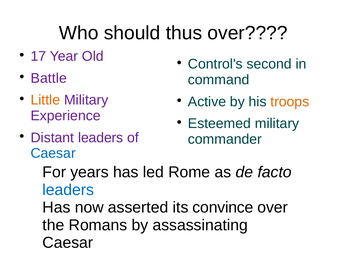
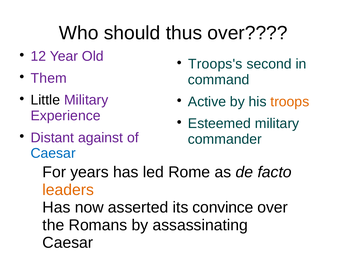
17: 17 -> 12
Control's: Control's -> Troops's
Battle: Battle -> Them
Little colour: orange -> black
Distant leaders: leaders -> against
leaders at (68, 189) colour: blue -> orange
